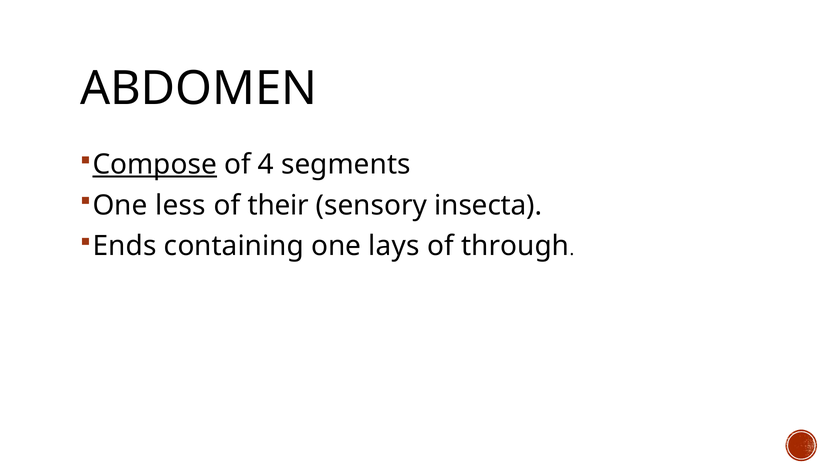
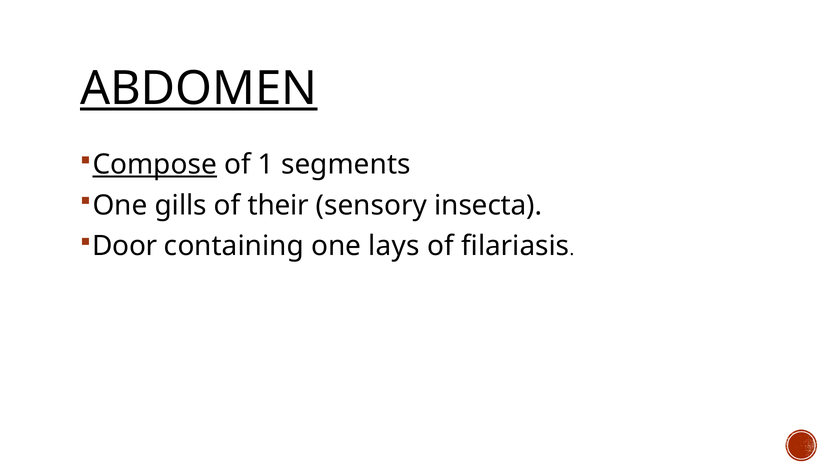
ABDOMEN underline: none -> present
4: 4 -> 1
less: less -> gills
Ends: Ends -> Door
through: through -> filariasis
